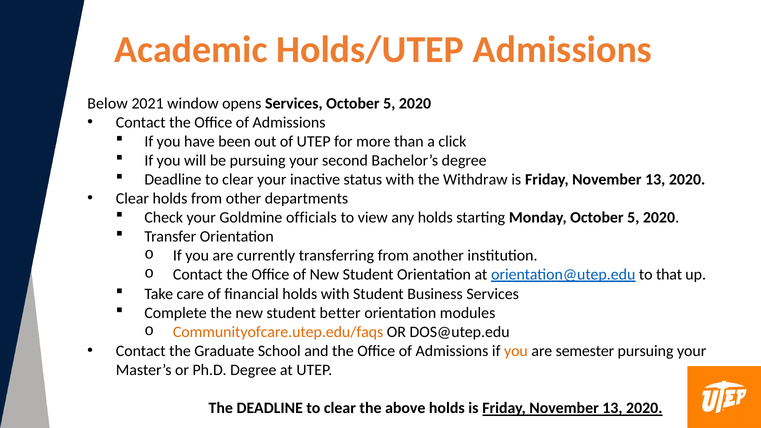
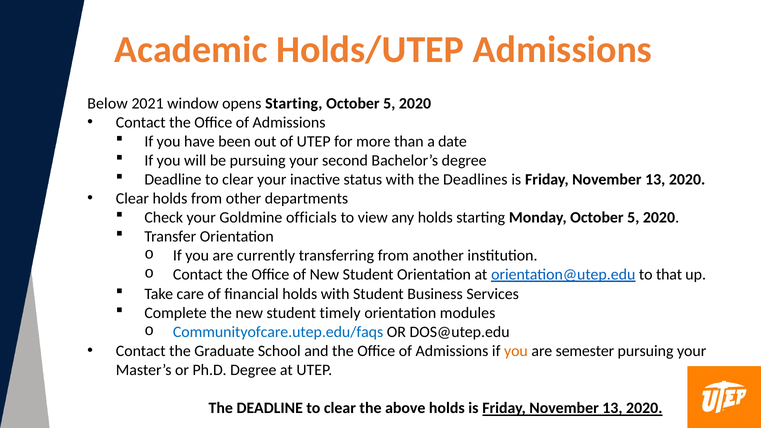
opens Services: Services -> Starting
click: click -> date
Withdraw: Withdraw -> Deadlines
better: better -> timely
Communityofcare.utep.edu/faqs colour: orange -> blue
